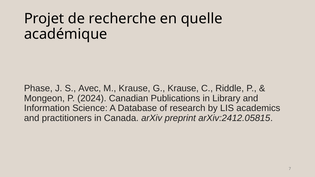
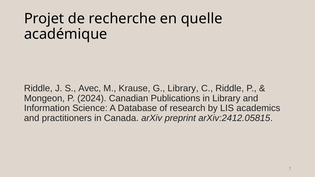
Phase at (38, 88): Phase -> Riddle
G Krause: Krause -> Library
